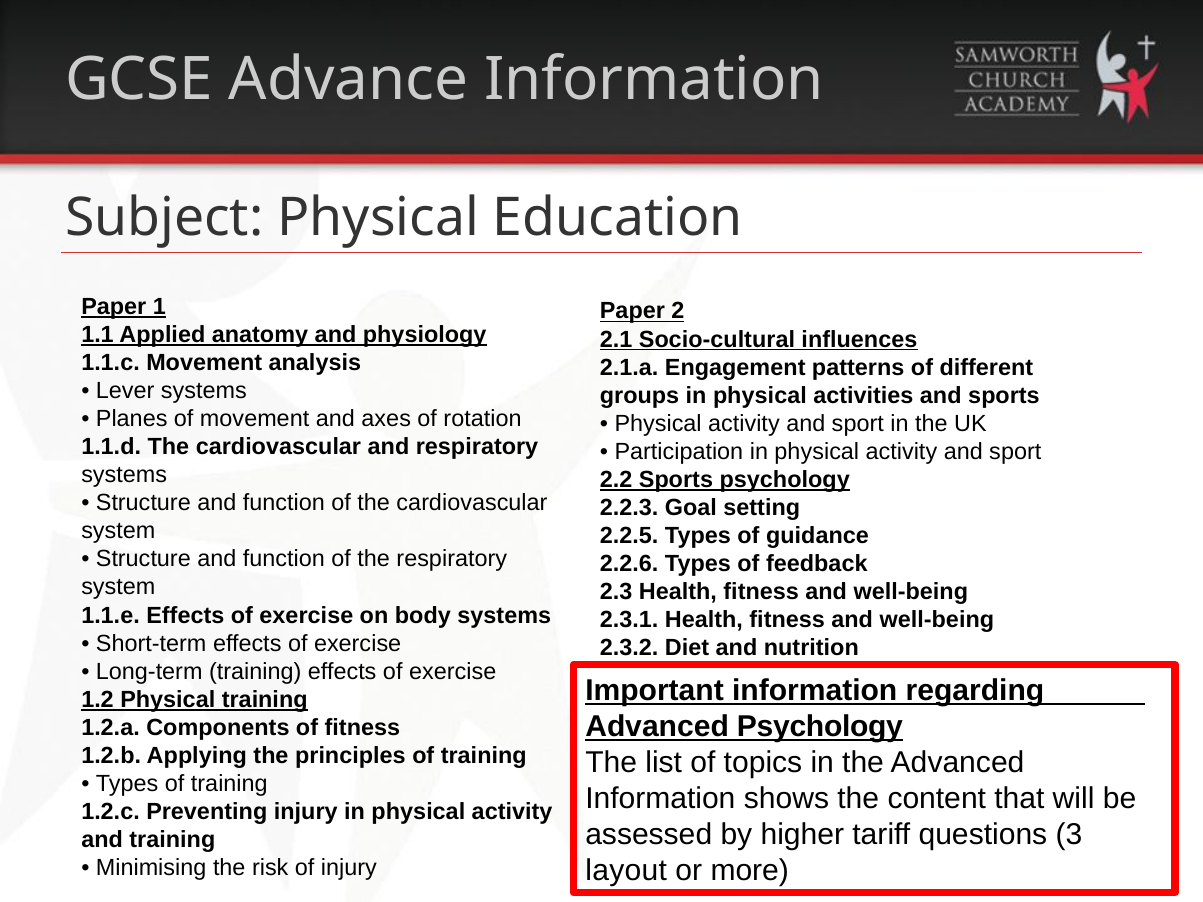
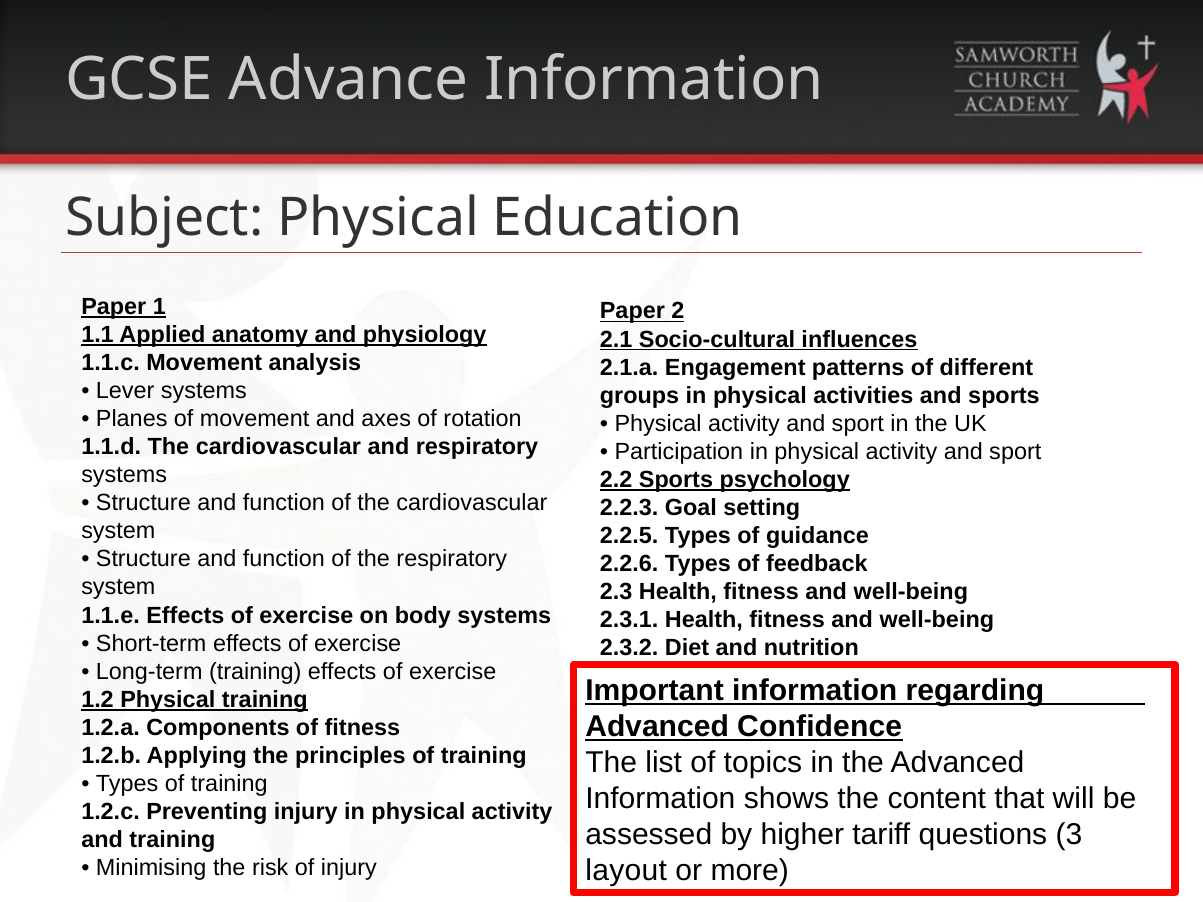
Advanced Psychology: Psychology -> Confidence
